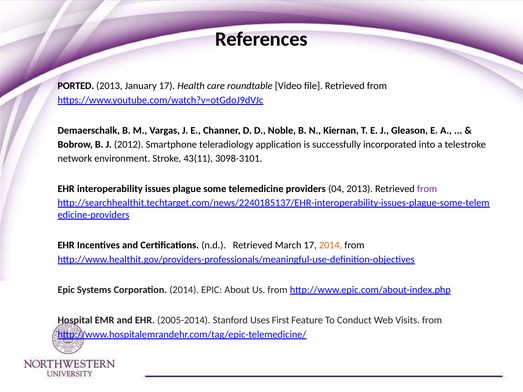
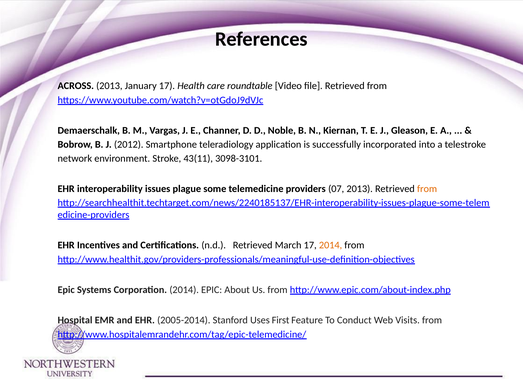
PORTED: PORTED -> ACROSS
04: 04 -> 07
from at (427, 189) colour: purple -> orange
